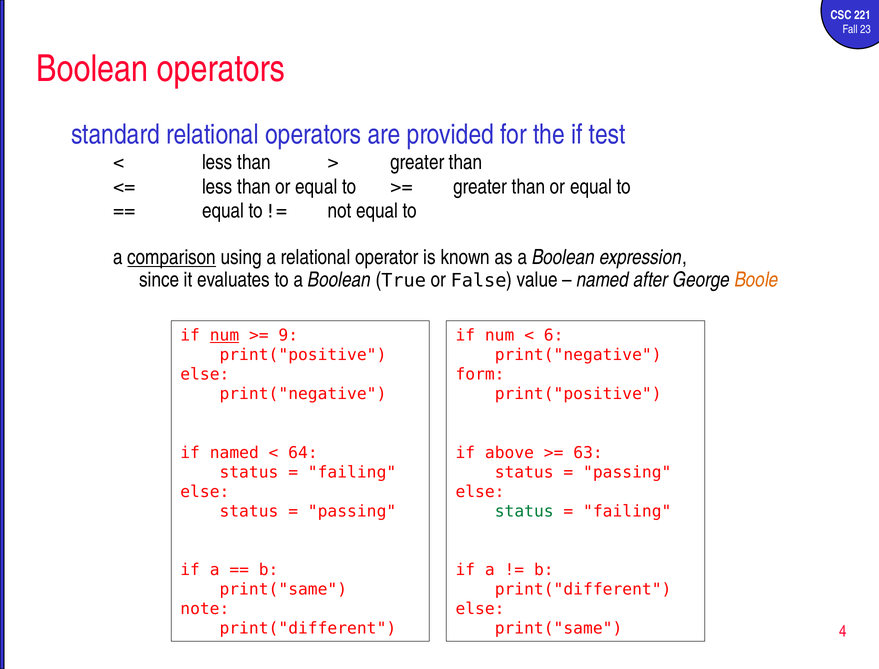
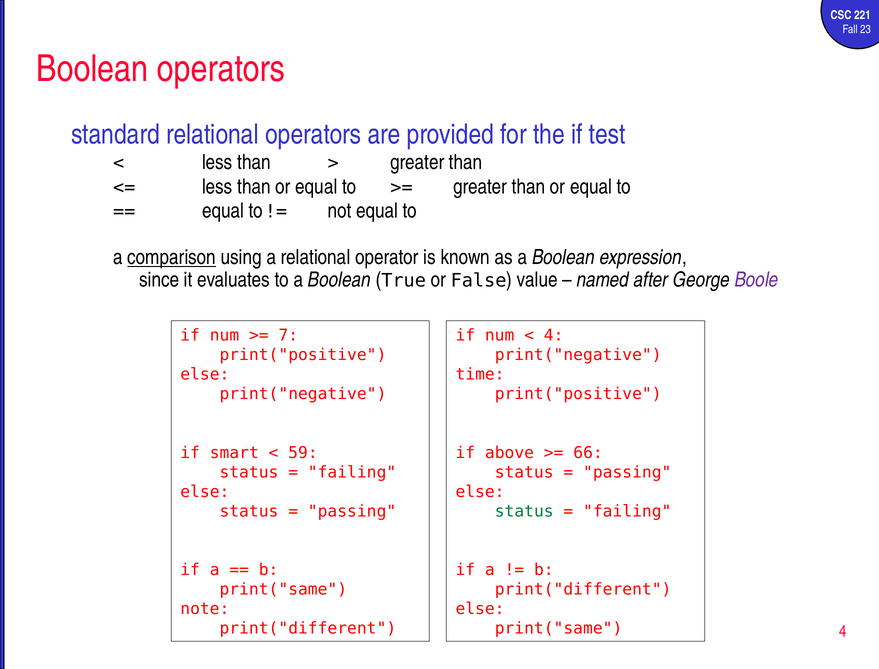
Boole colour: orange -> purple
num at (224, 336) underline: present -> none
9: 9 -> 7
6 at (554, 336): 6 -> 4
form: form -> time
if named: named -> smart
64: 64 -> 59
63: 63 -> 66
